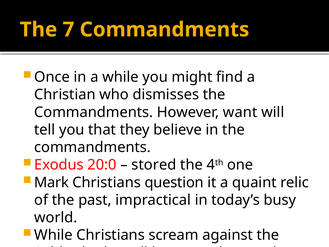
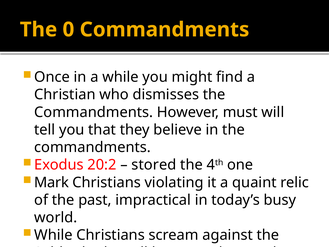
7: 7 -> 0
want: want -> must
20:0: 20:0 -> 20:2
question: question -> violating
